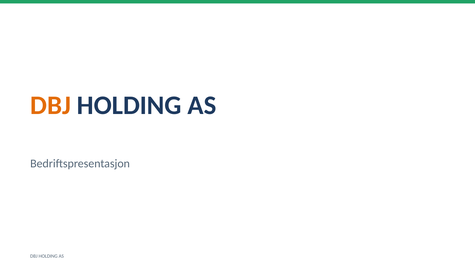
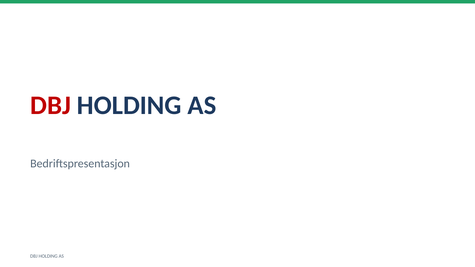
DBJ at (51, 105) colour: orange -> red
